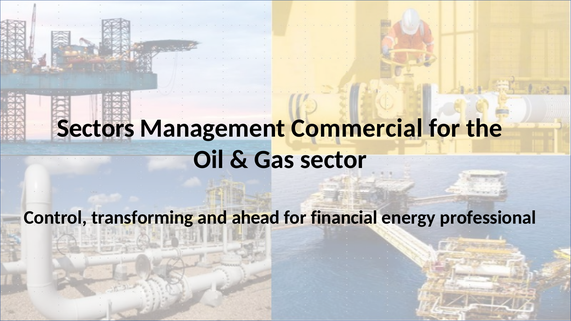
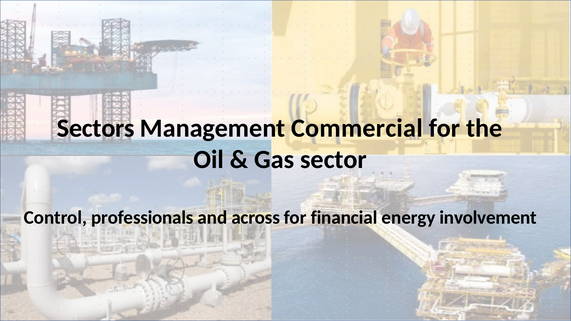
transforming: transforming -> professionals
ahead: ahead -> across
professional: professional -> involvement
